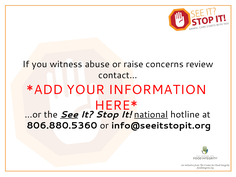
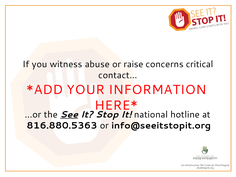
review: review -> critical
national underline: present -> none
806.880.5360: 806.880.5360 -> 816.880.5363
